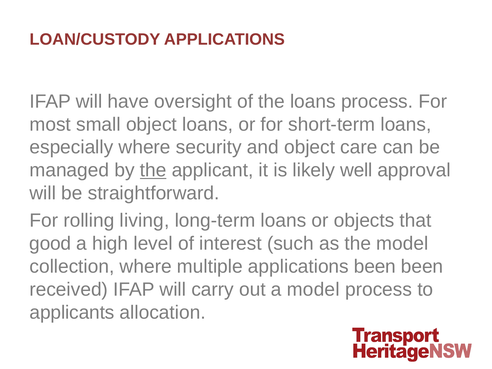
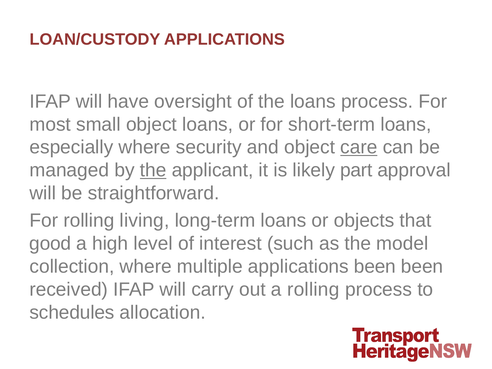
care underline: none -> present
well: well -> part
a model: model -> rolling
applicants: applicants -> schedules
